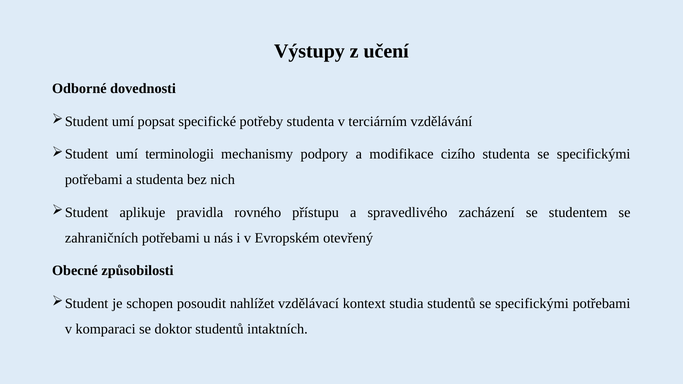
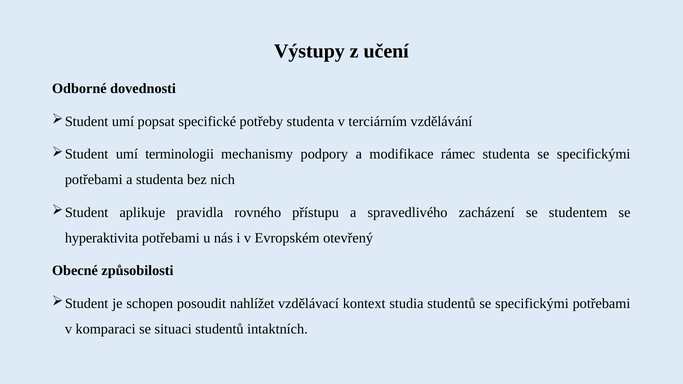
cizího: cizího -> rámec
zahraničních: zahraničních -> hyperaktivita
doktor: doktor -> situaci
